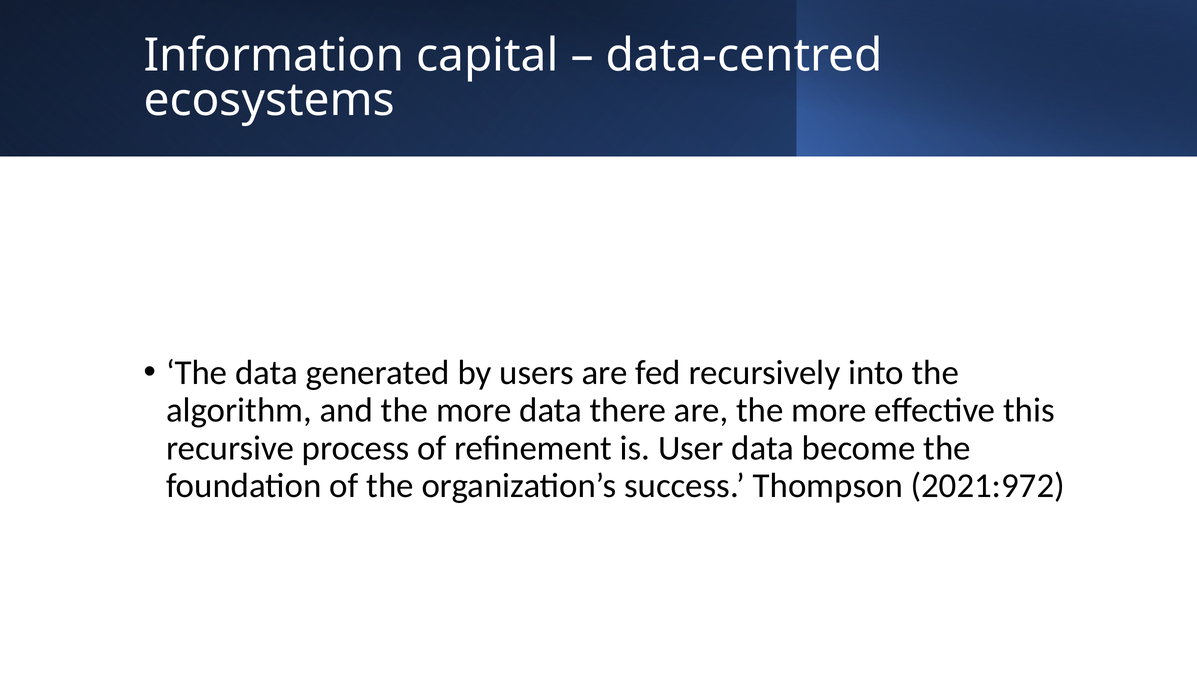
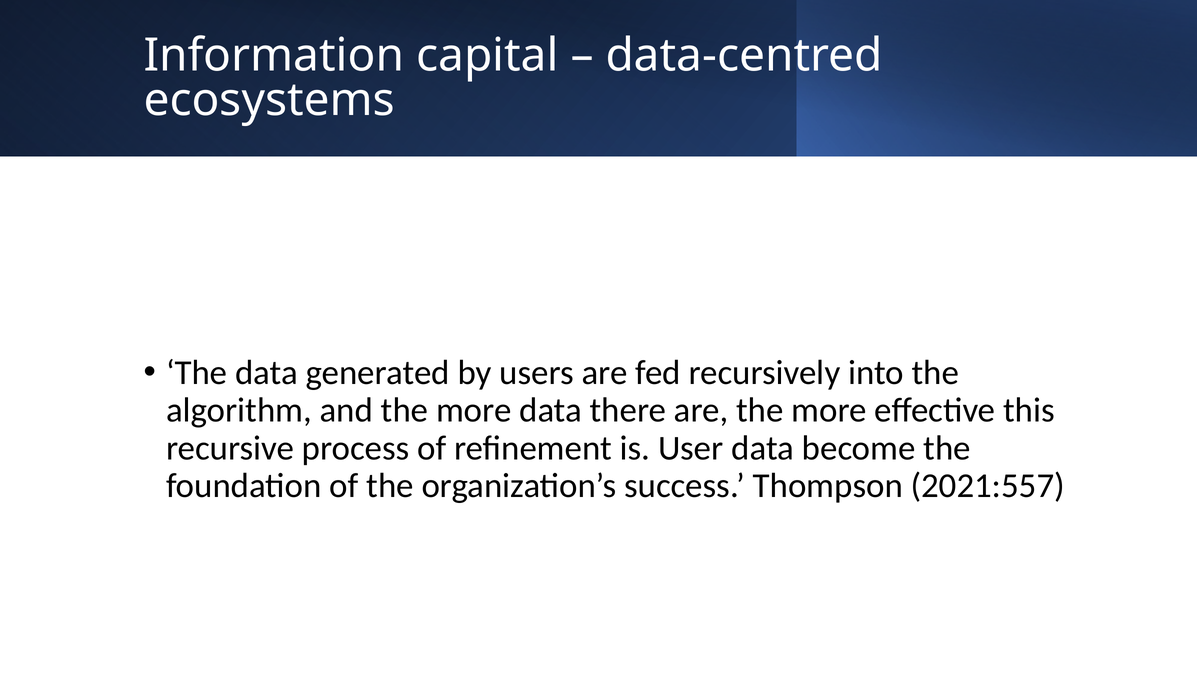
2021:972: 2021:972 -> 2021:557
